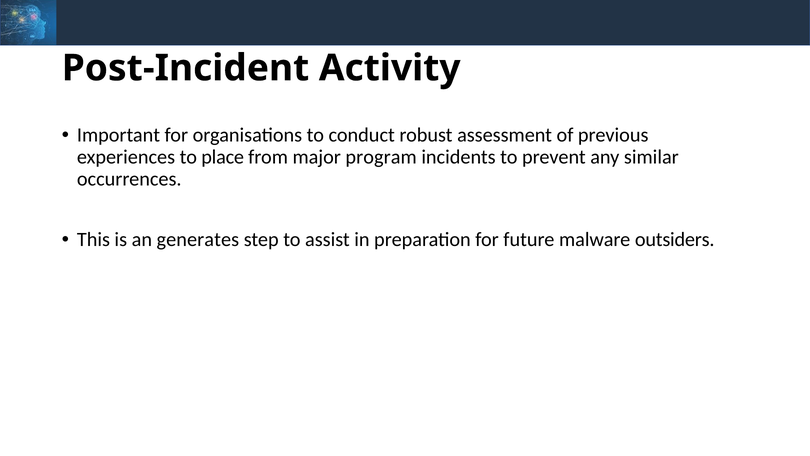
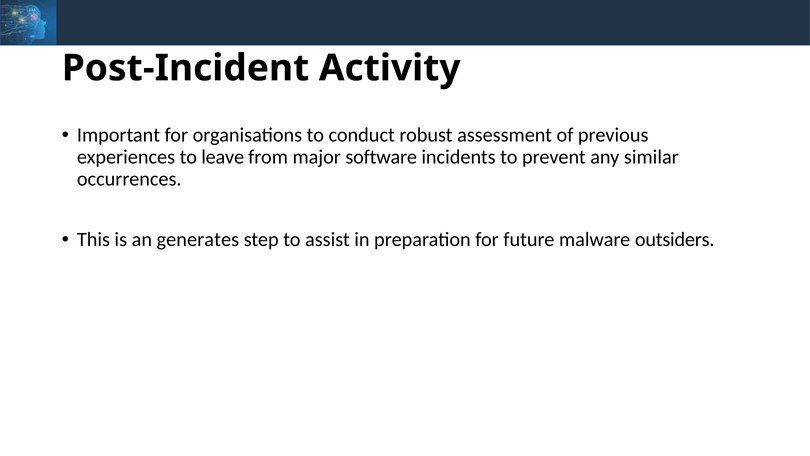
place: place -> leave
program: program -> software
